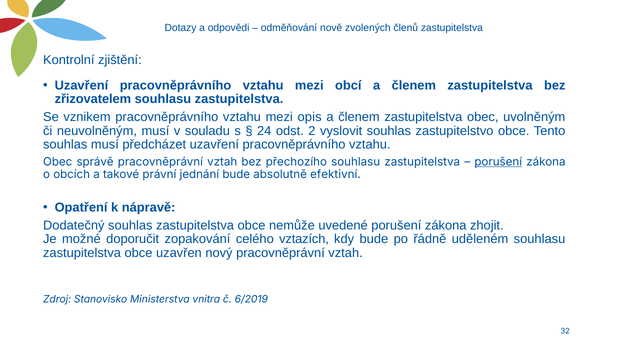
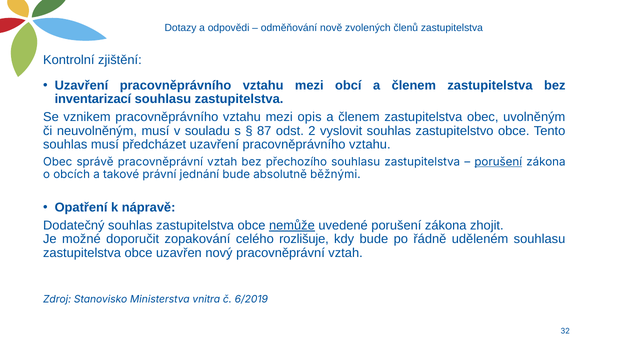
zřizovatelem: zřizovatelem -> inventarizací
24: 24 -> 87
efektivní: efektivní -> běžnými
nemůže underline: none -> present
vztazích: vztazích -> rozlišuje
